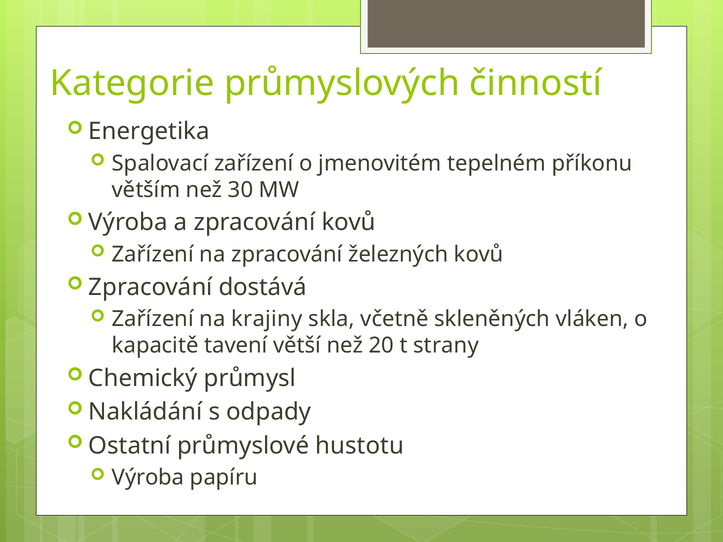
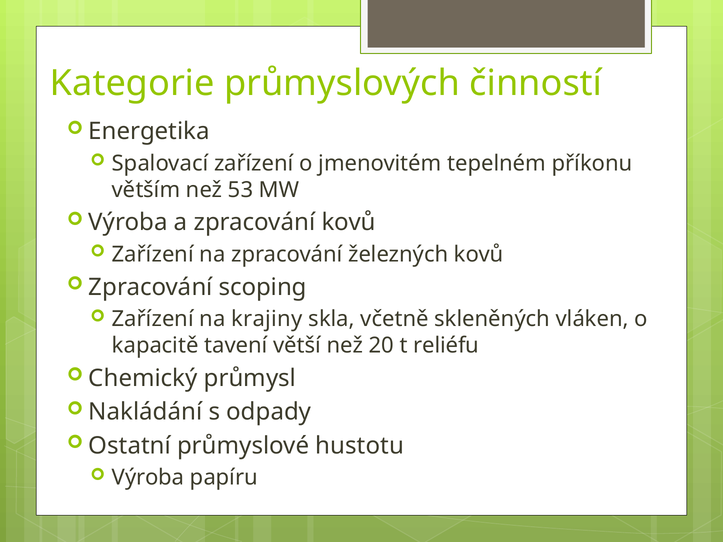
30: 30 -> 53
dostává: dostává -> scoping
strany: strany -> reliéfu
